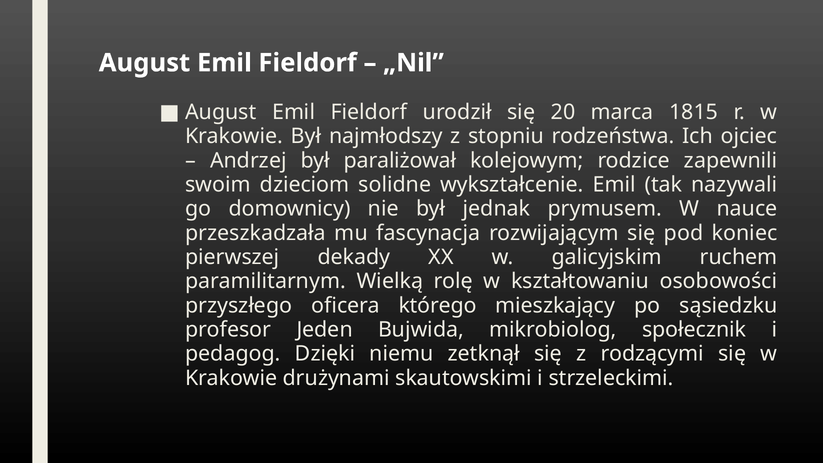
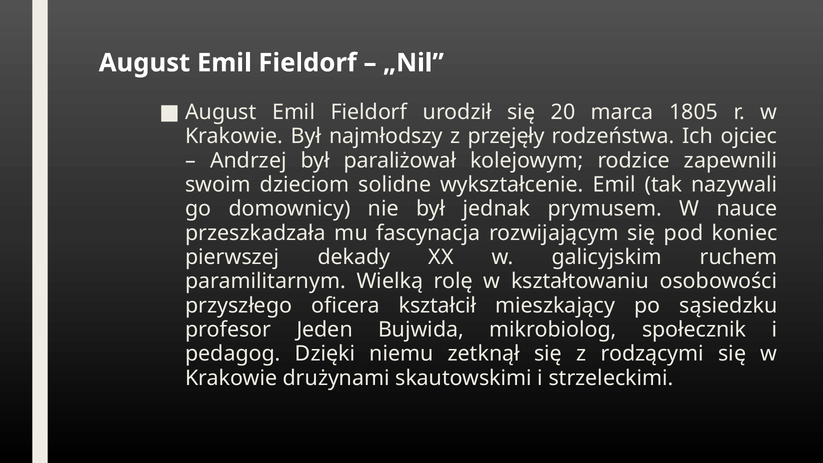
1815: 1815 -> 1805
stopniu: stopniu -> przejęły
którego: którego -> kształcił
